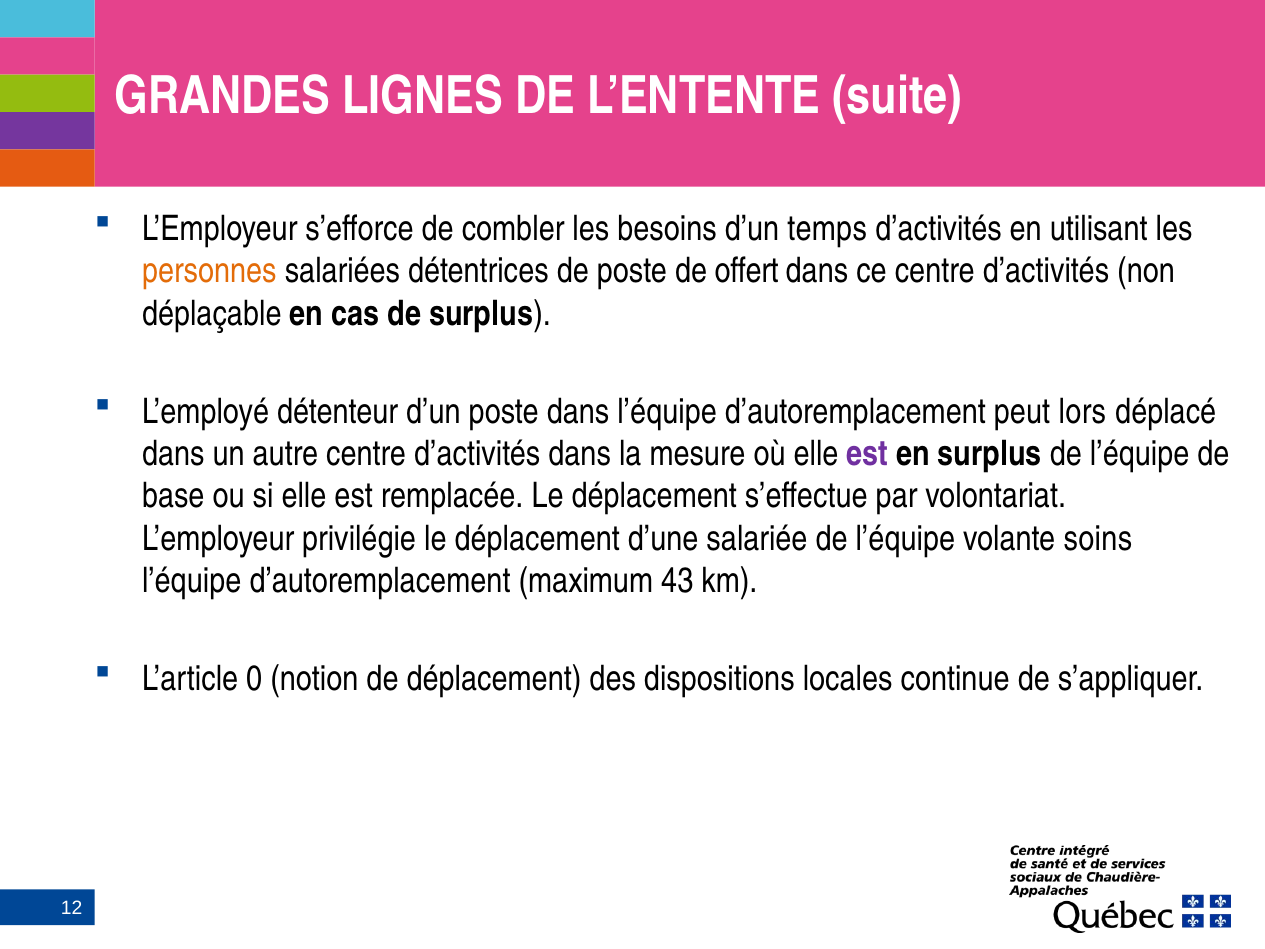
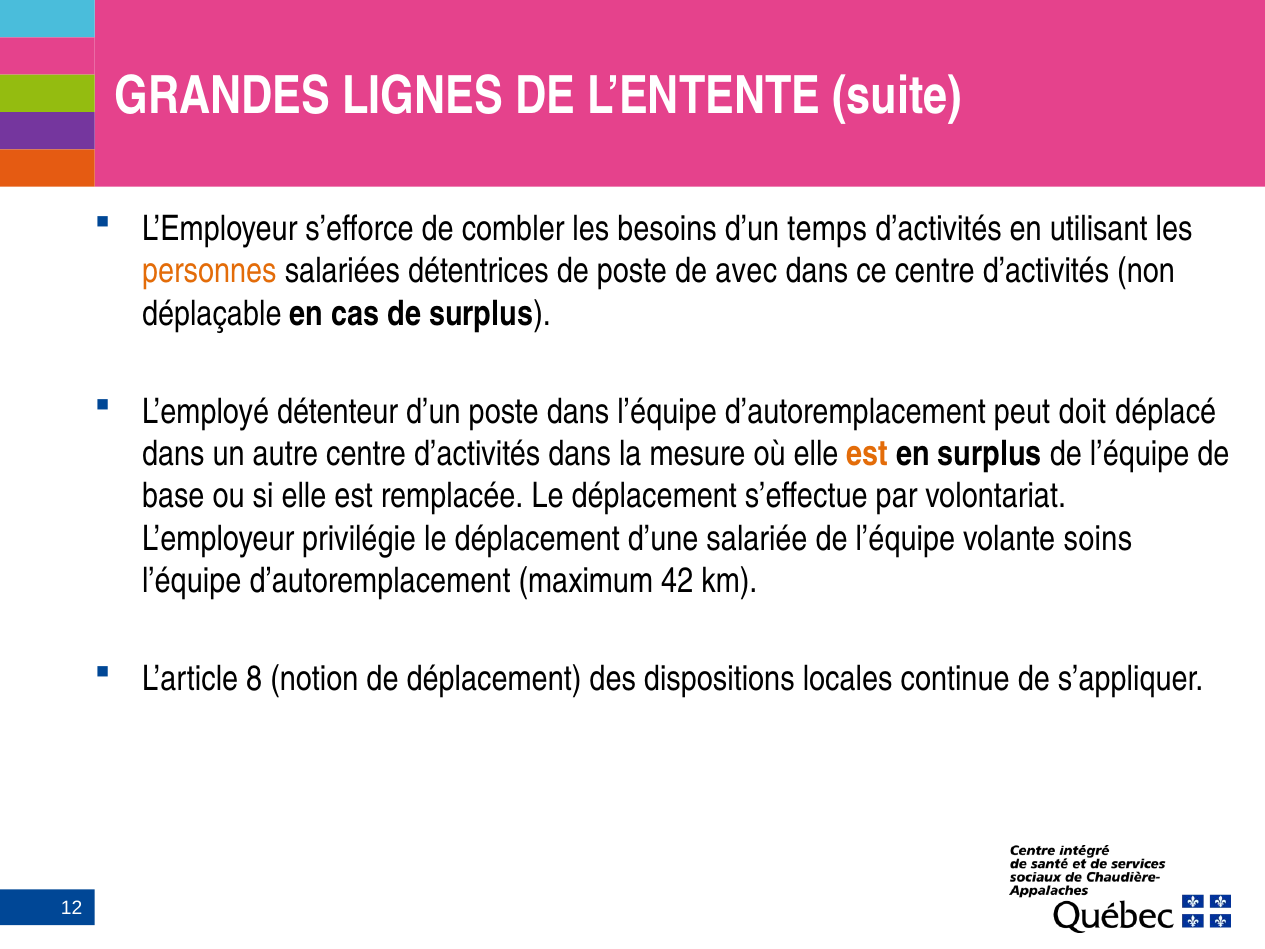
offert: offert -> avec
lors: lors -> doit
est at (867, 454) colour: purple -> orange
43: 43 -> 42
0: 0 -> 8
